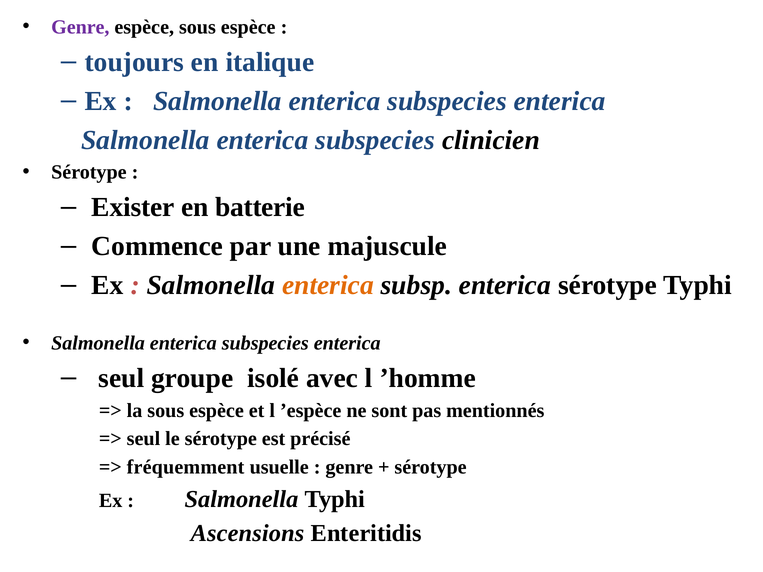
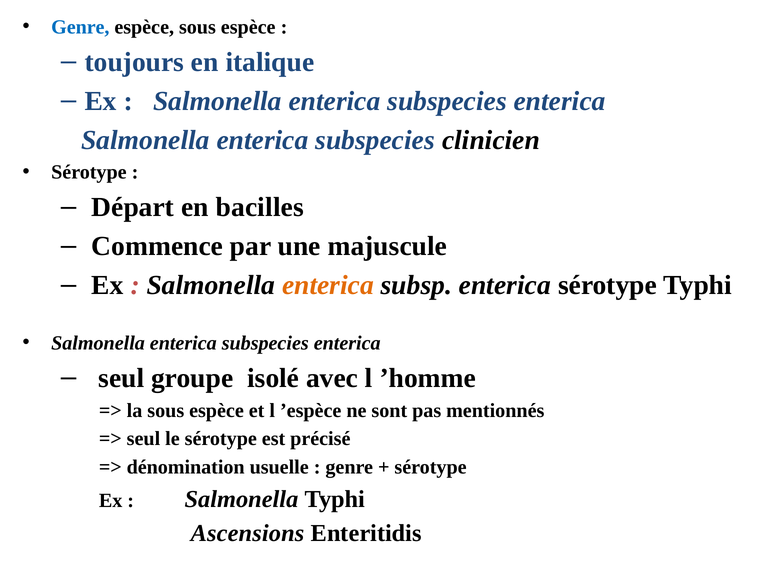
Genre at (80, 27) colour: purple -> blue
Exister: Exister -> Départ
batterie: batterie -> bacilles
fréquemment: fréquemment -> dénomination
